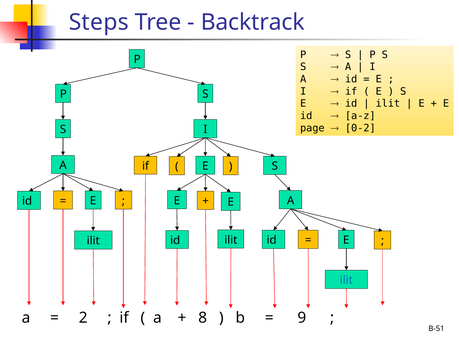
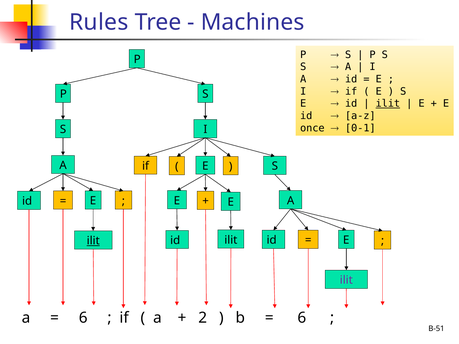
Steps: Steps -> Rules
Backtrack: Backtrack -> Machines
ilit at (388, 104) underline: none -> present
page: page -> once
0-2: 0-2 -> 0-1
ilit at (93, 241) underline: none -> present
ilit at (346, 280) colour: blue -> purple
2 at (83, 318): 2 -> 6
8: 8 -> 2
9 at (302, 318): 9 -> 6
